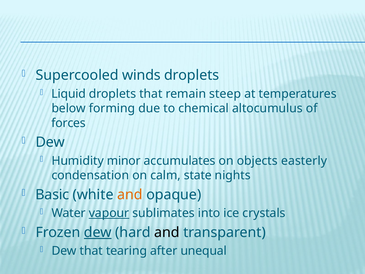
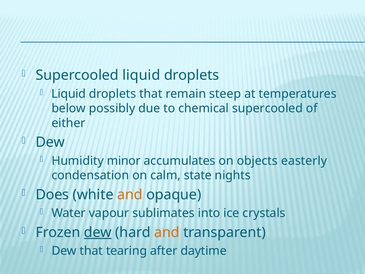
Supercooled winds: winds -> liquid
forming: forming -> possibly
chemical altocumulus: altocumulus -> supercooled
forces: forces -> either
Basic: Basic -> Does
vapour underline: present -> none
and at (167, 232) colour: black -> orange
unequal: unequal -> daytime
